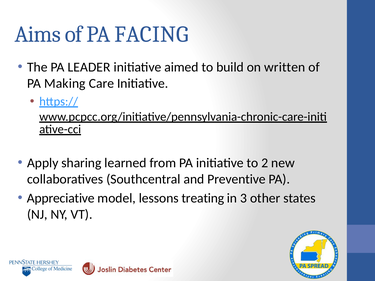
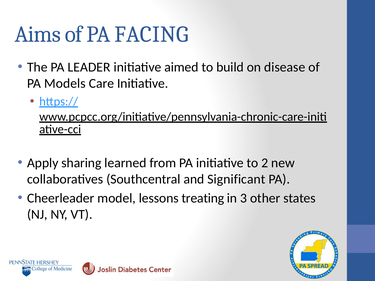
written: written -> disease
Making: Making -> Models
Preventive: Preventive -> Significant
Appreciative: Appreciative -> Cheerleader
